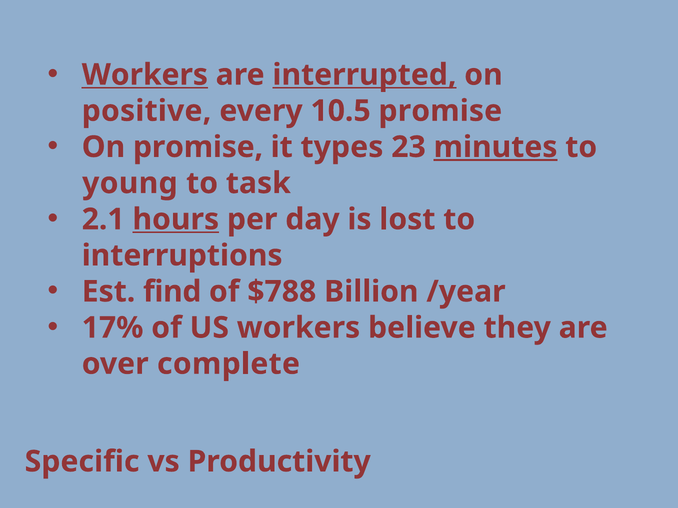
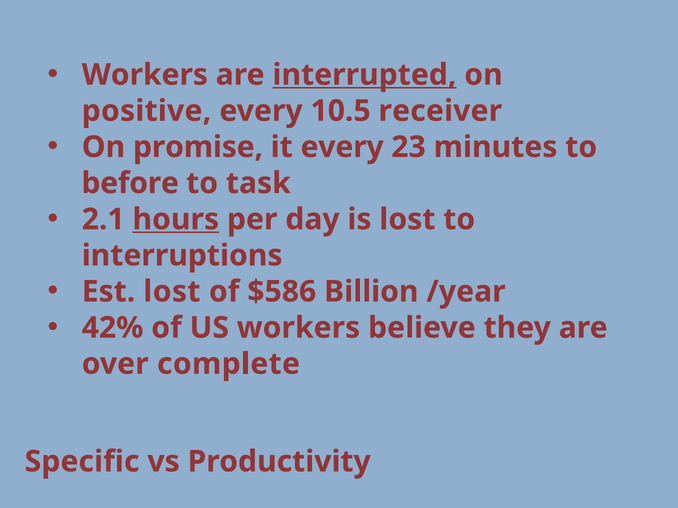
Workers at (145, 75) underline: present -> none
10.5 promise: promise -> receiver
it types: types -> every
minutes underline: present -> none
young: young -> before
Est find: find -> lost
$788: $788 -> $586
17%: 17% -> 42%
